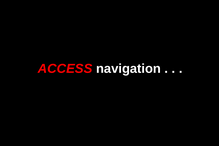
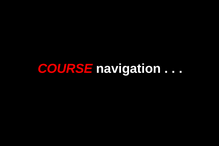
ACCESS at (65, 69): ACCESS -> COURSE
